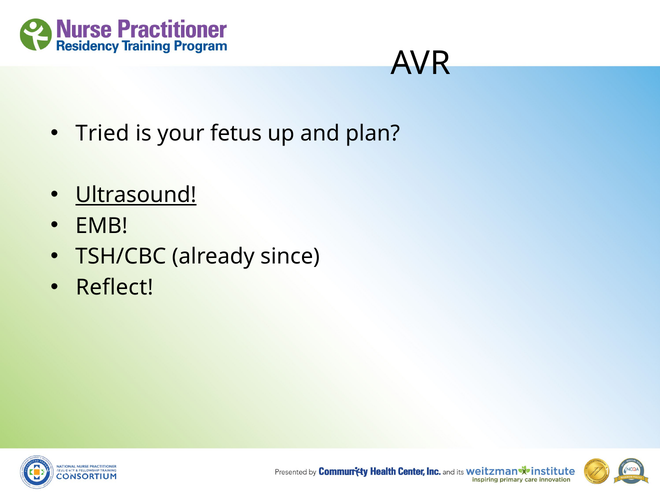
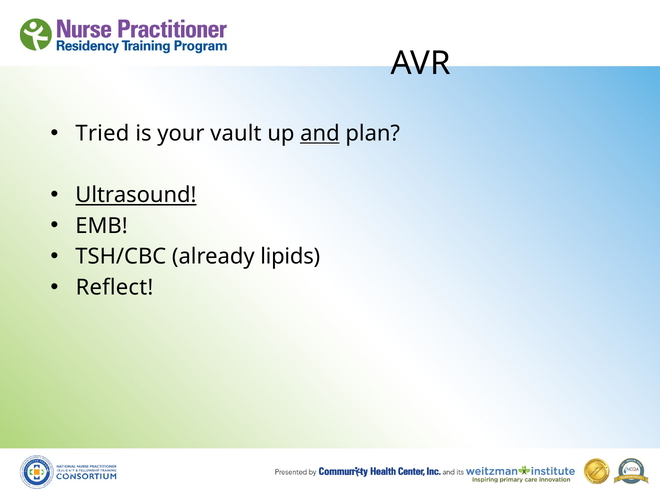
fetus: fetus -> vault
and underline: none -> present
since: since -> lipids
